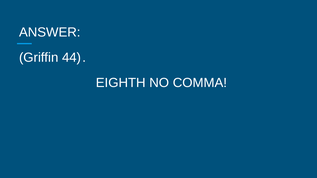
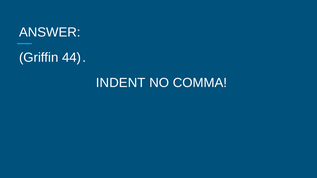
EIGHTH: EIGHTH -> INDENT
